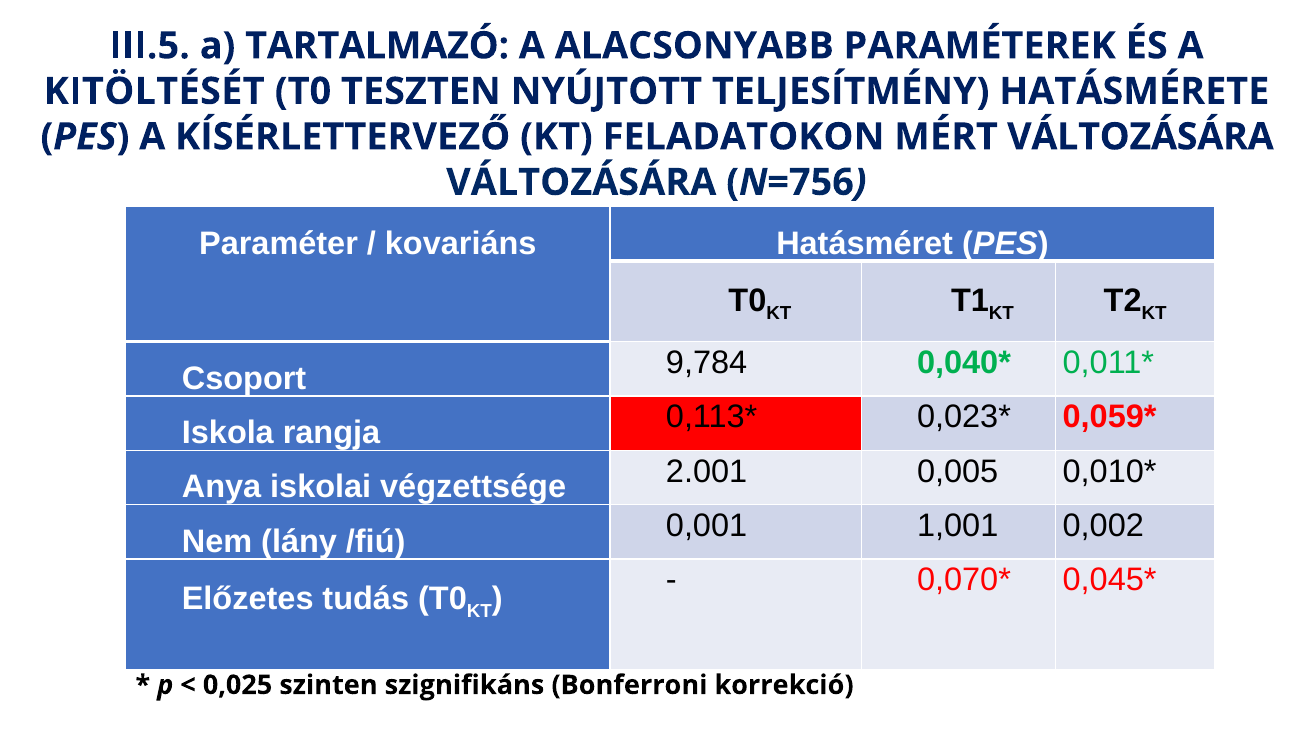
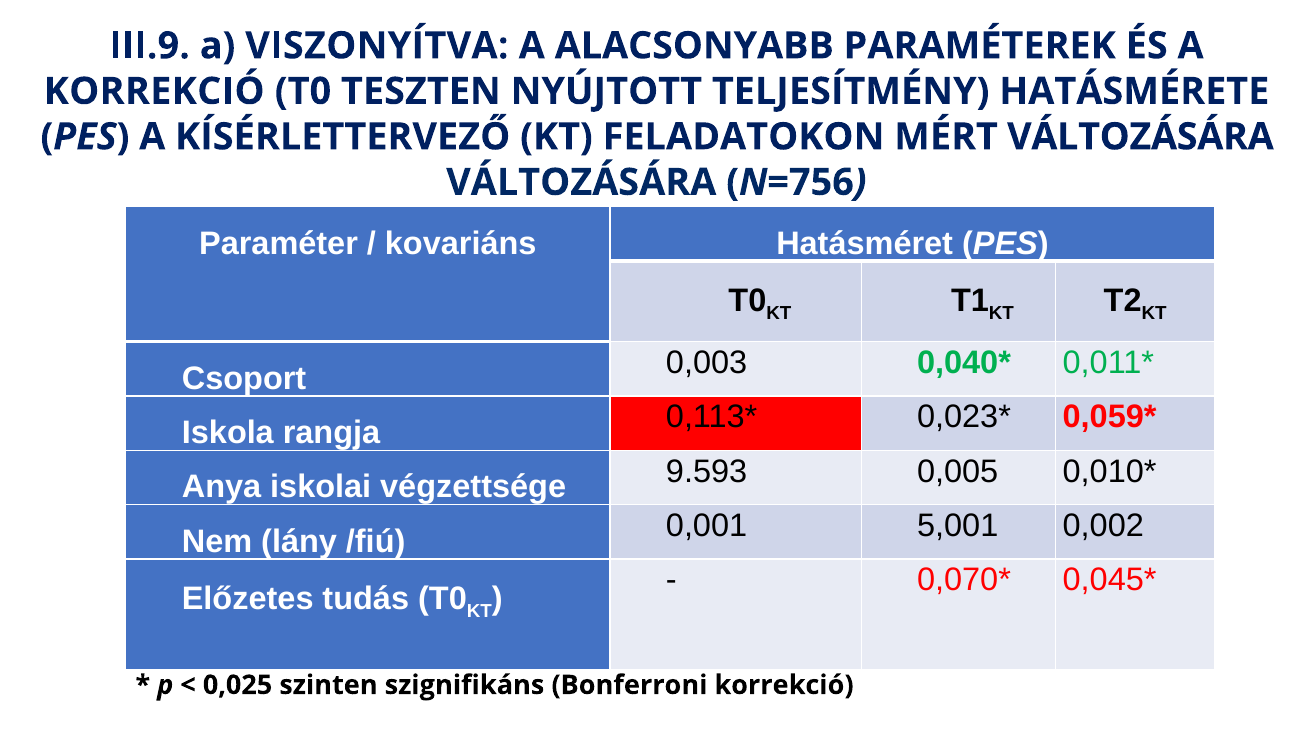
III.5: III.5 -> III.9
TARTALMAZÓ: TARTALMAZÓ -> VISZONYÍTVA
KITÖLTÉSÉT at (154, 91): KITÖLTÉSÉT -> KORREKCIÓ
9,784: 9,784 -> 0,003
2.001: 2.001 -> 9.593
1,001: 1,001 -> 5,001
